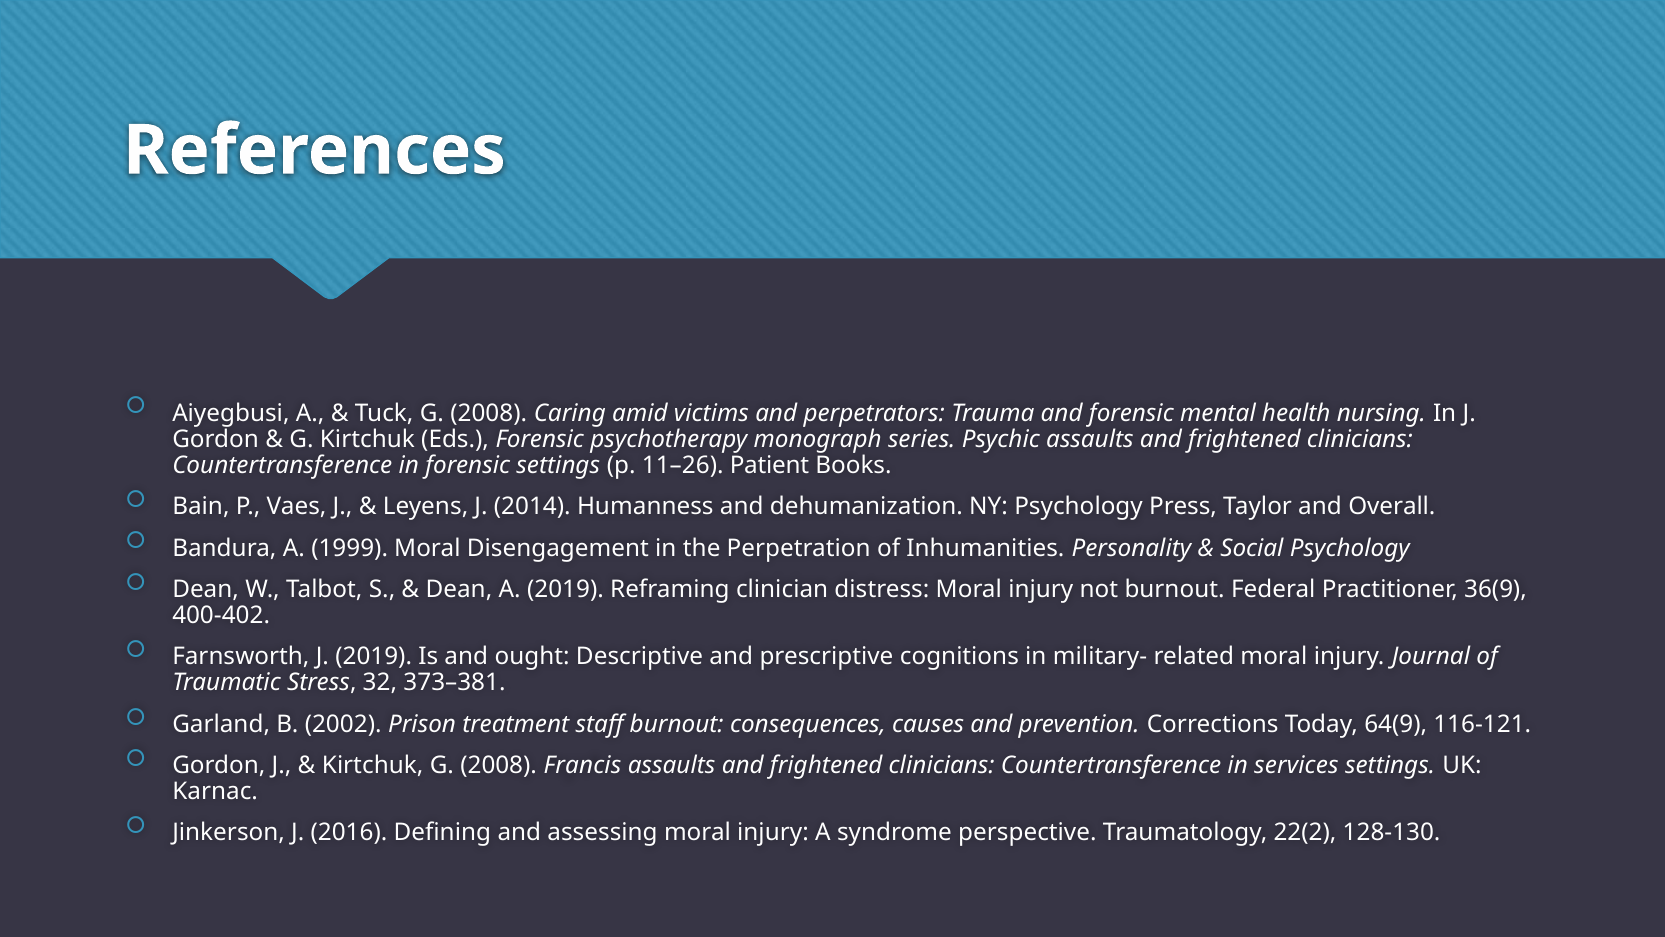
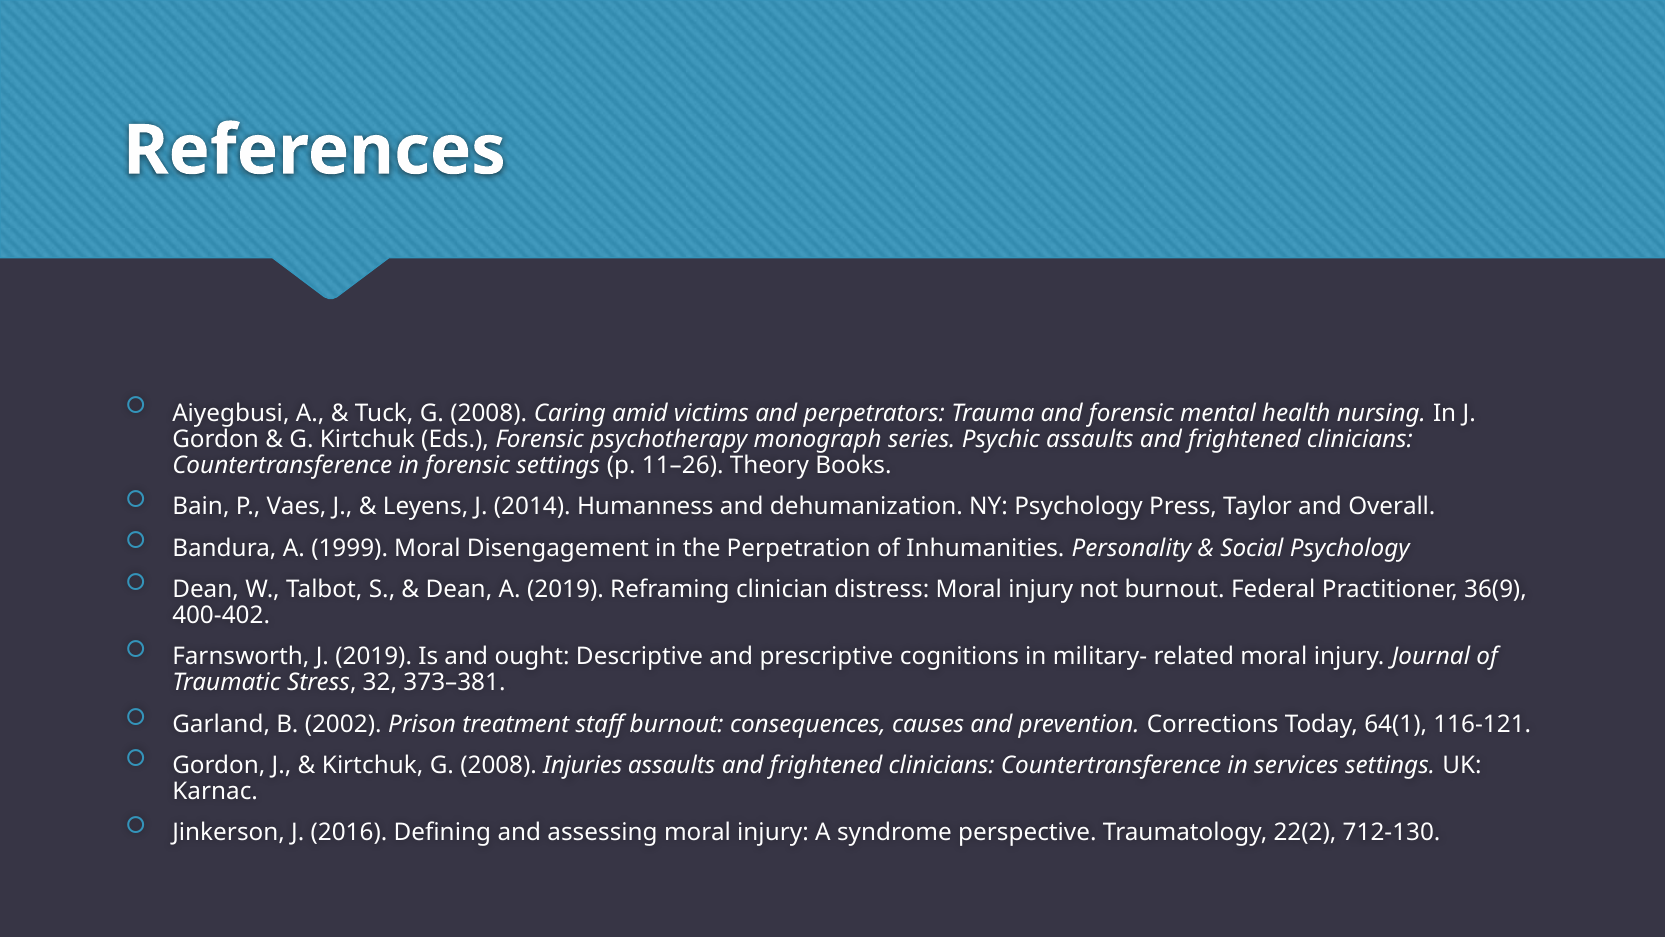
Patient: Patient -> Theory
64(9: 64(9 -> 64(1
Francis: Francis -> Injuries
128-130: 128-130 -> 712-130
